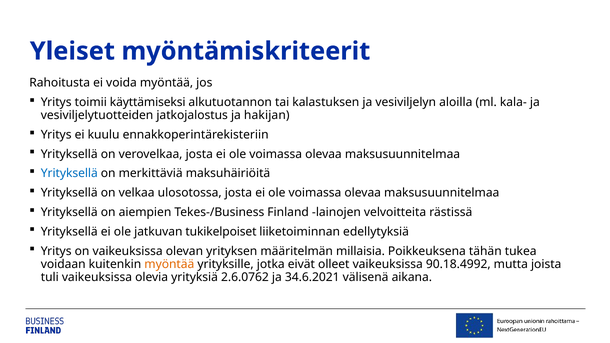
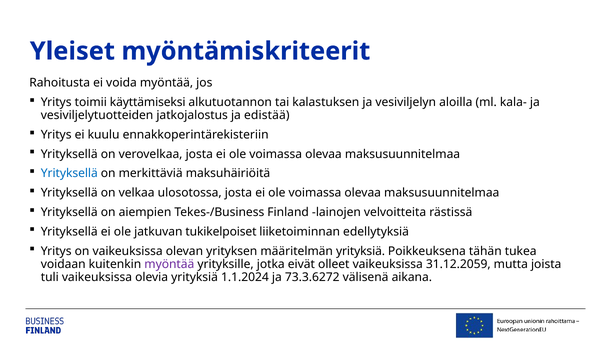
hakijan: hakijan -> edistää
määritelmän millaisia: millaisia -> yrityksiä
myöntää at (169, 264) colour: orange -> purple
90.18.4992: 90.18.4992 -> 31.12.2059
2.6.0762: 2.6.0762 -> 1.1.2024
34.6.2021: 34.6.2021 -> 73.3.6272
